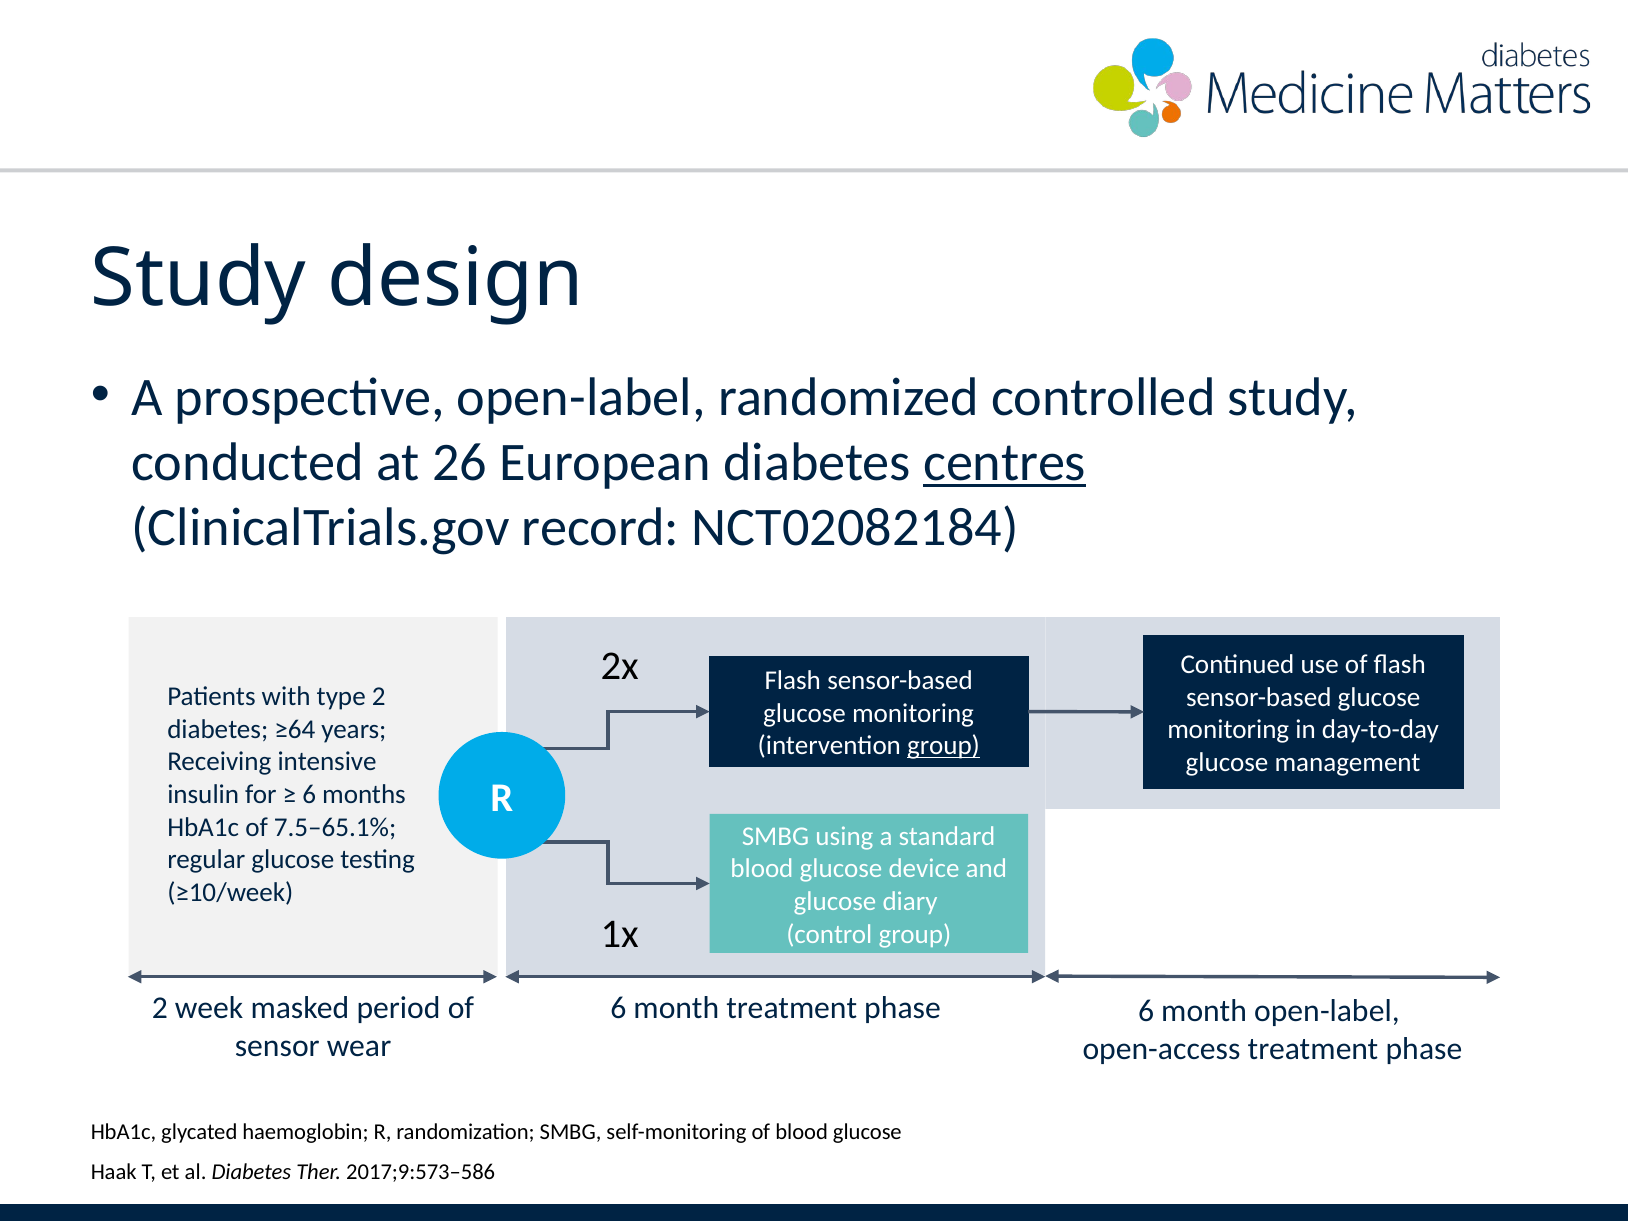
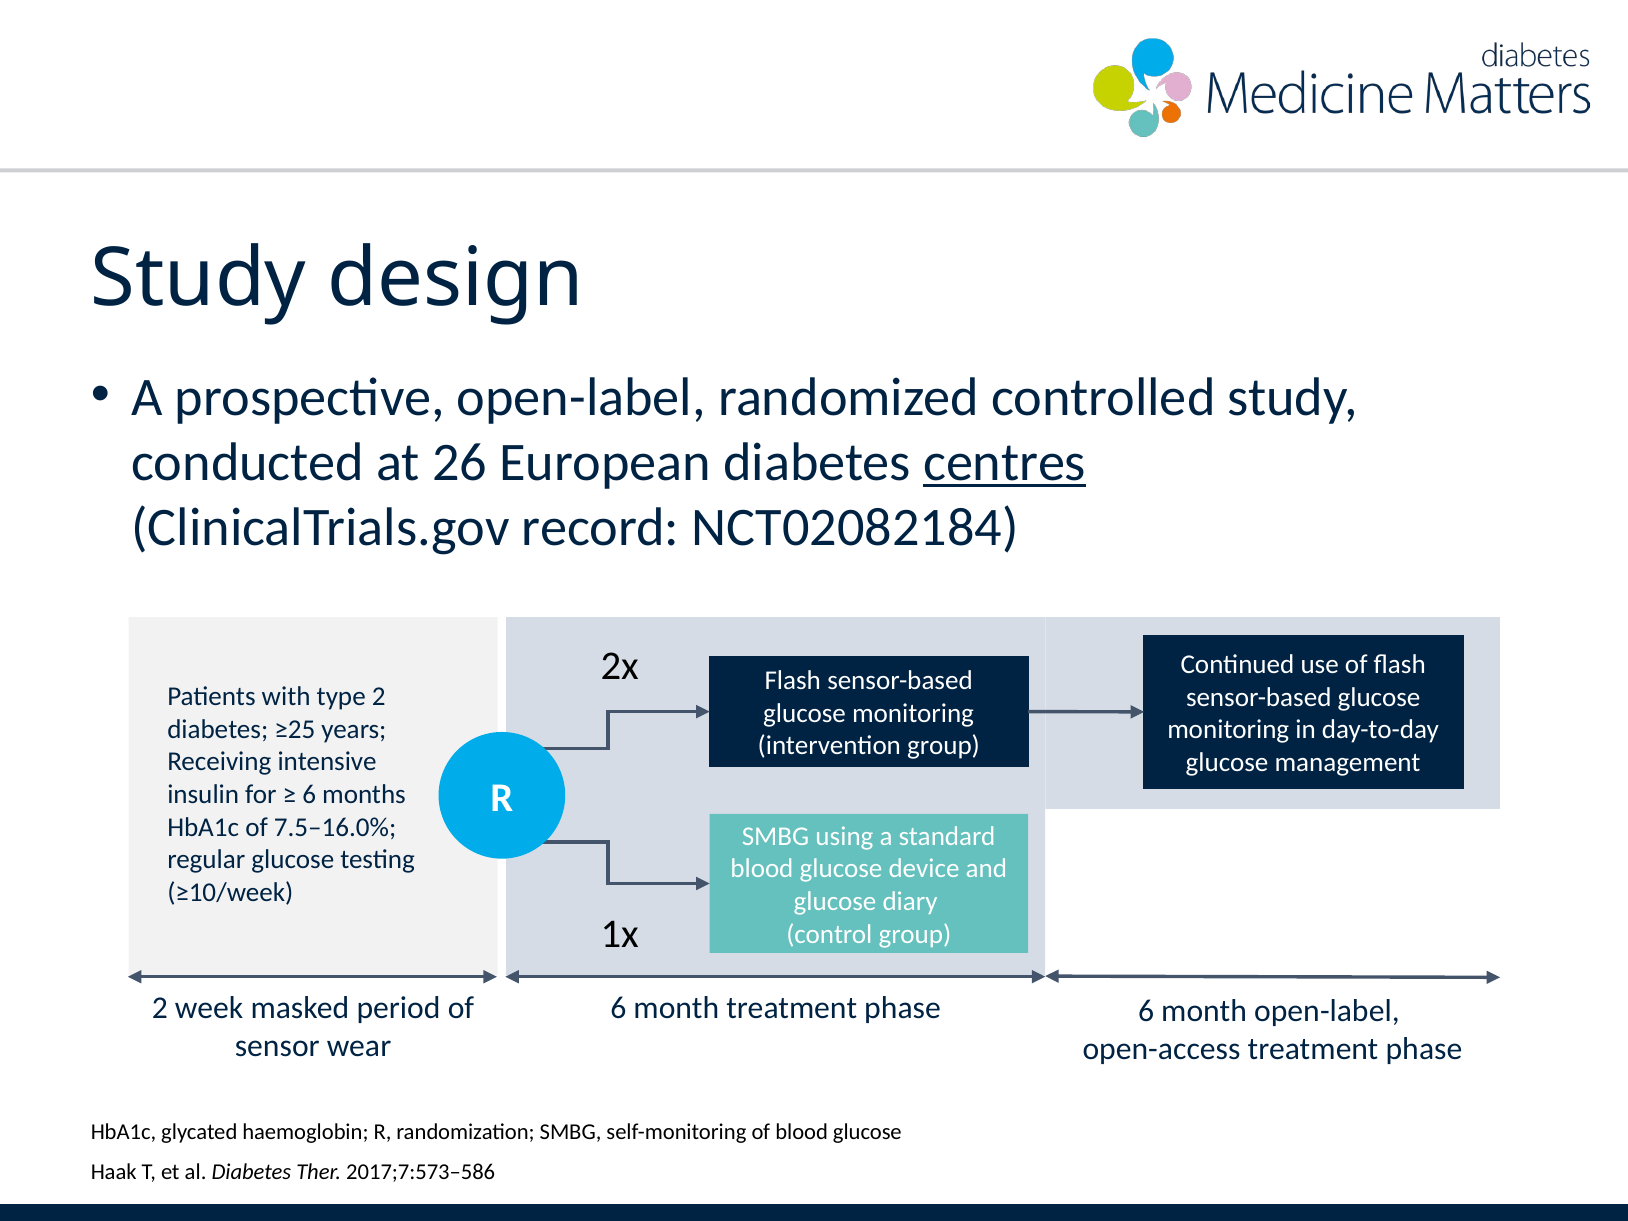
≥64: ≥64 -> ≥25
group at (944, 746) underline: present -> none
7.5–65.1%: 7.5–65.1% -> 7.5–16.0%
2017;9:573–586: 2017;9:573–586 -> 2017;7:573–586
